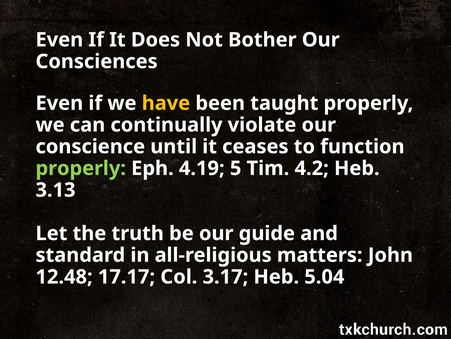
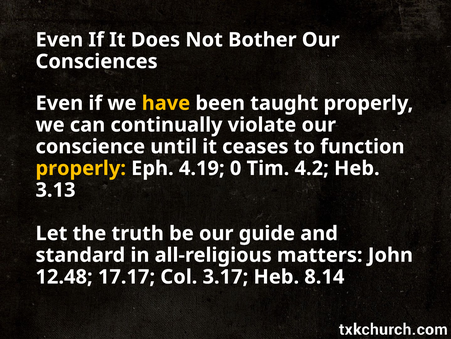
properly at (81, 168) colour: light green -> yellow
5: 5 -> 0
5.04: 5.04 -> 8.14
